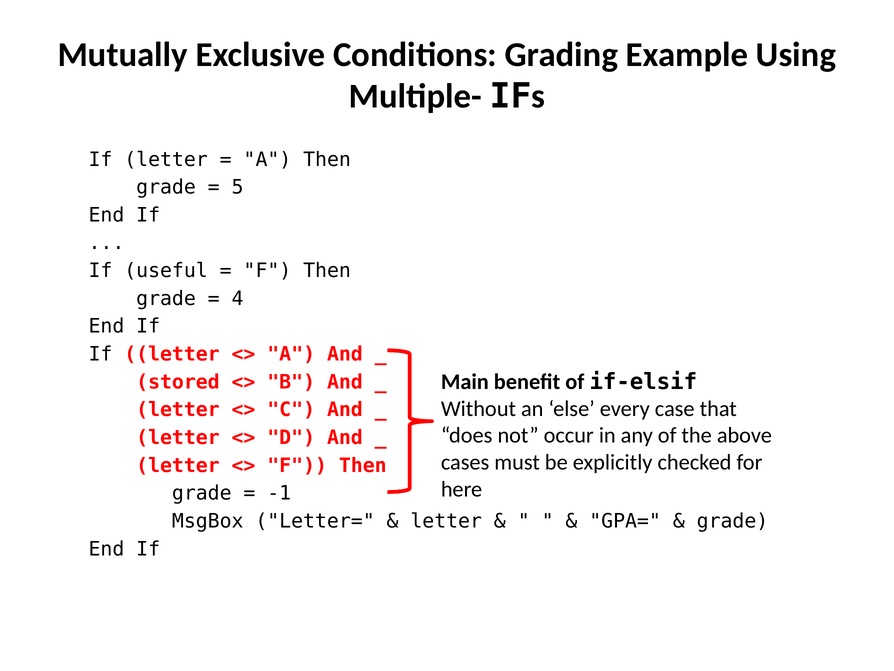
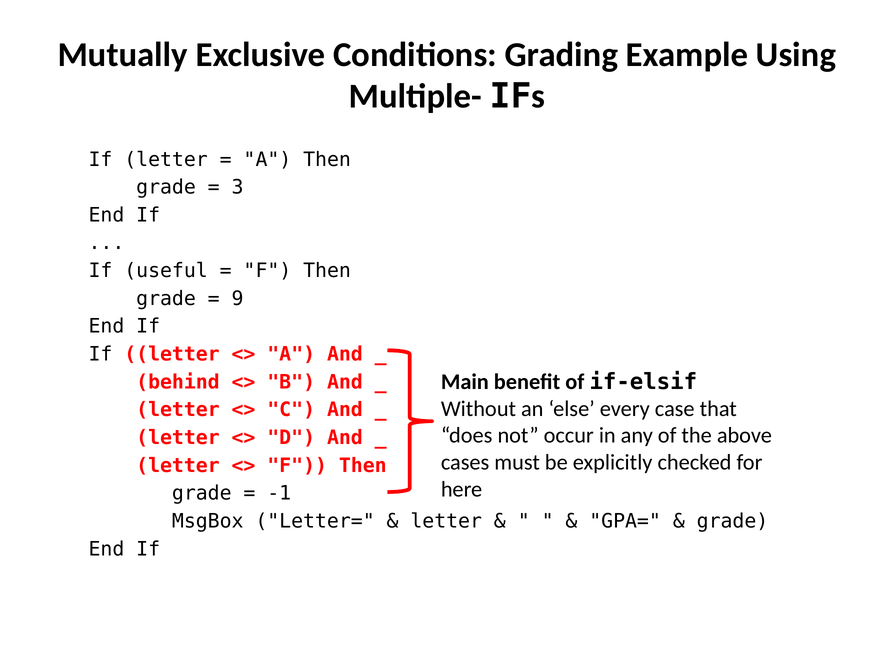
5: 5 -> 3
4: 4 -> 9
stored: stored -> behind
